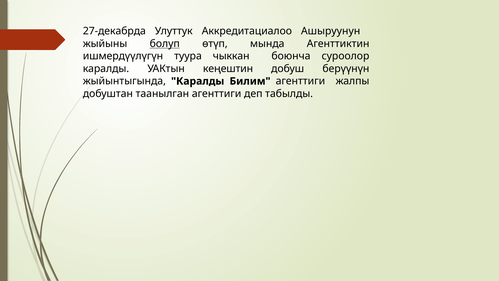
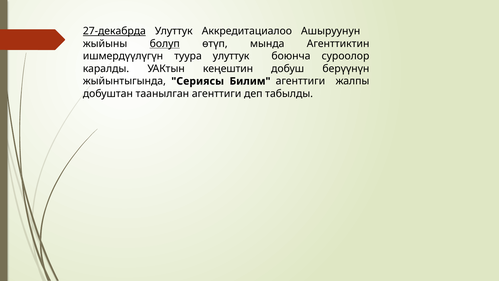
27-декабрда underline: none -> present
туура чыккан: чыккан -> улуттук
жыйынтыгында Каралды: Каралды -> Сериясы
